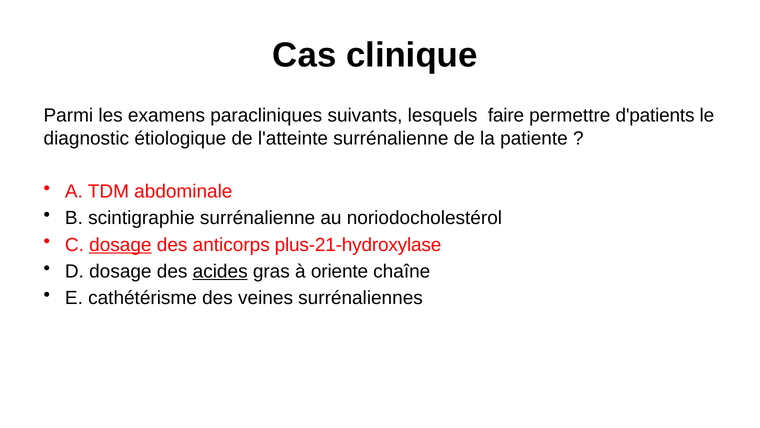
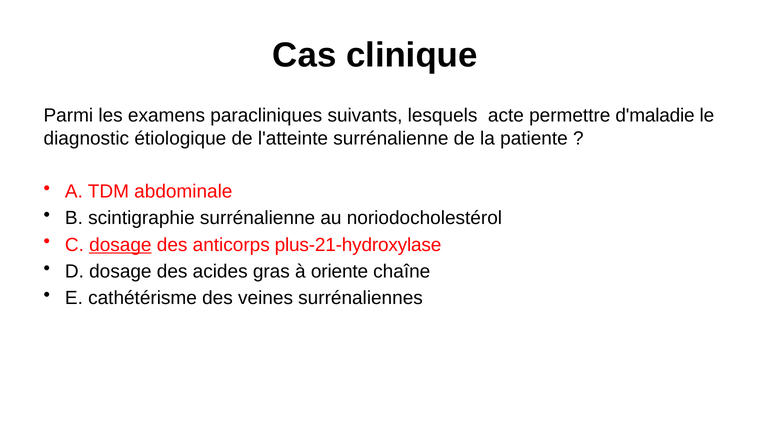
faire: faire -> acte
d'patients: d'patients -> d'maladie
acides underline: present -> none
